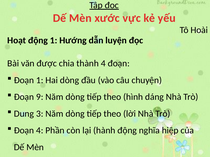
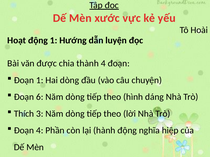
9: 9 -> 6
Dung: Dung -> Thích
